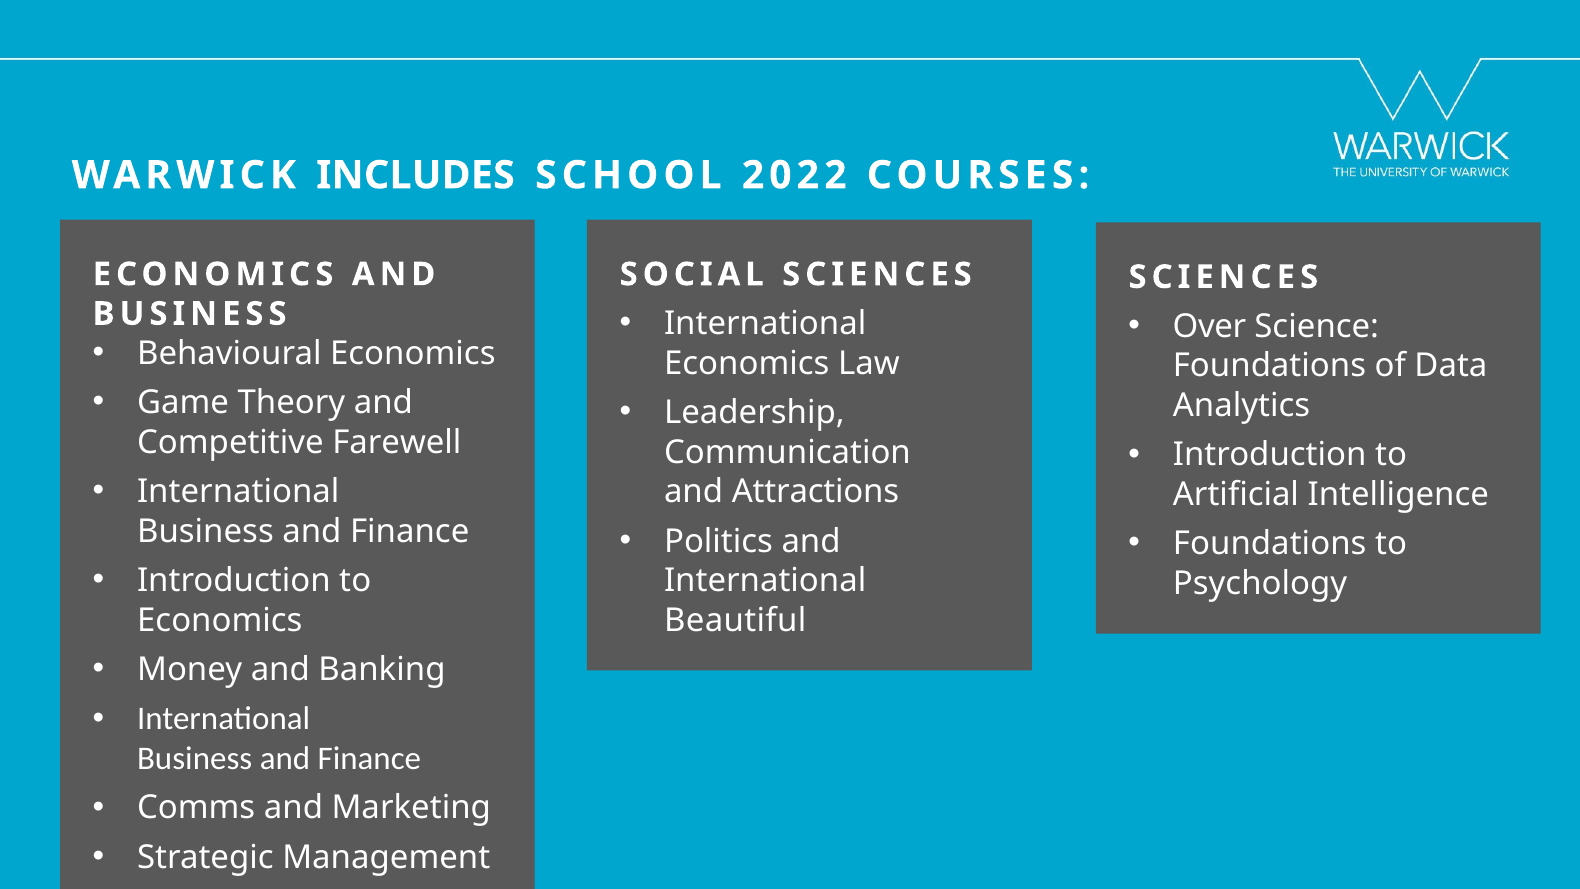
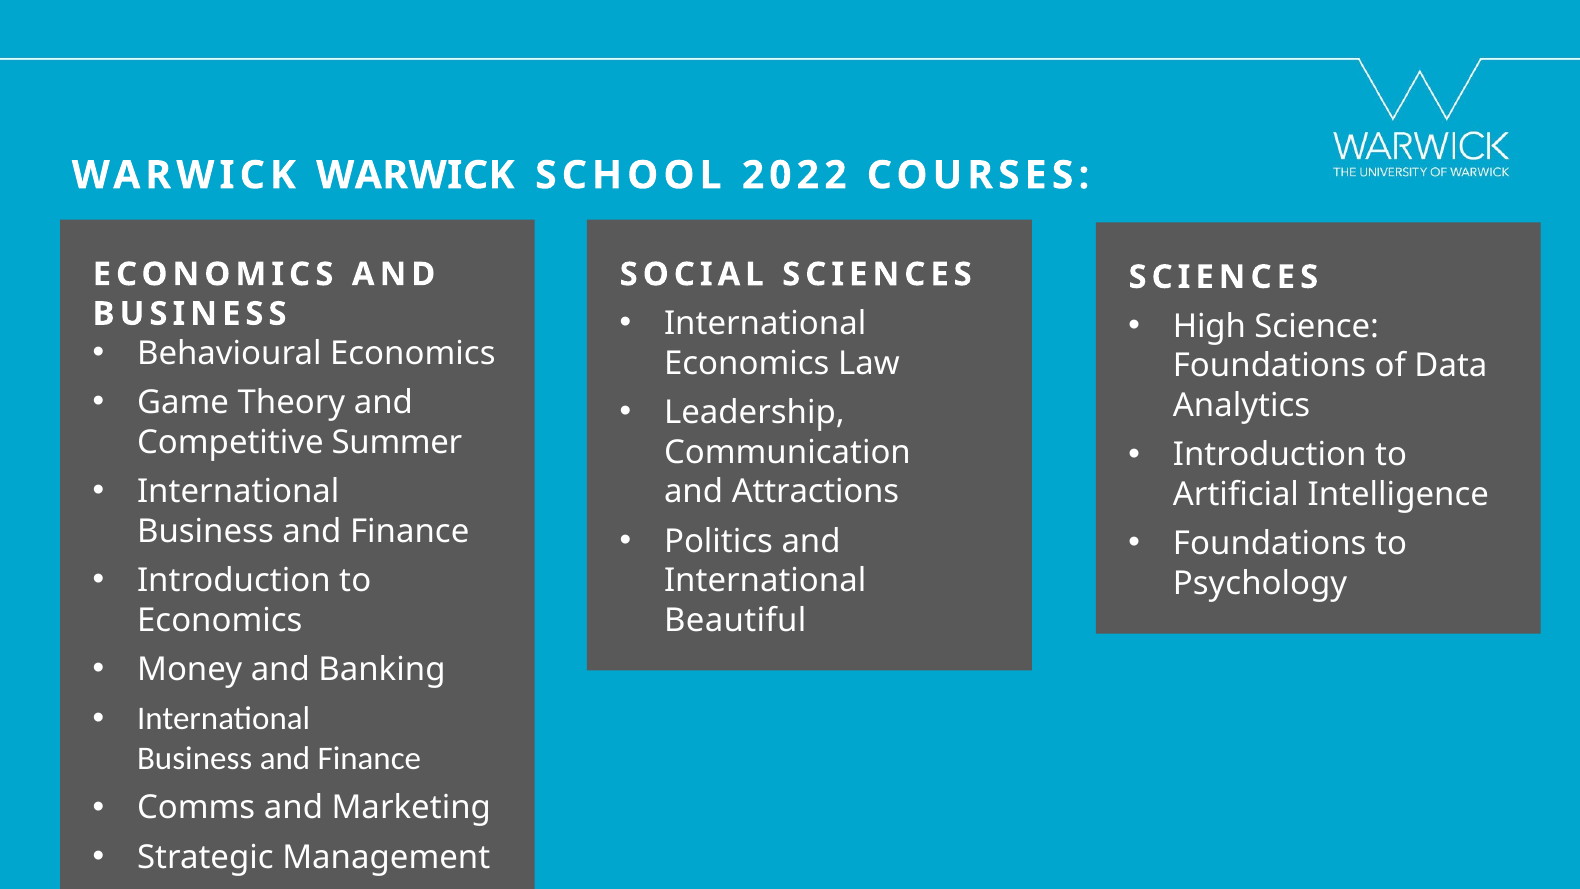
WARWICK INCLUDES: INCLUDES -> WARWICK
Over: Over -> High
Farewell: Farewell -> Summer
